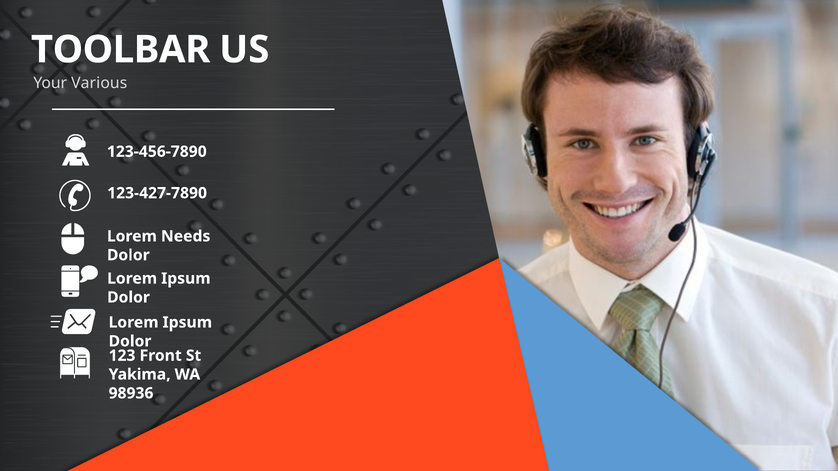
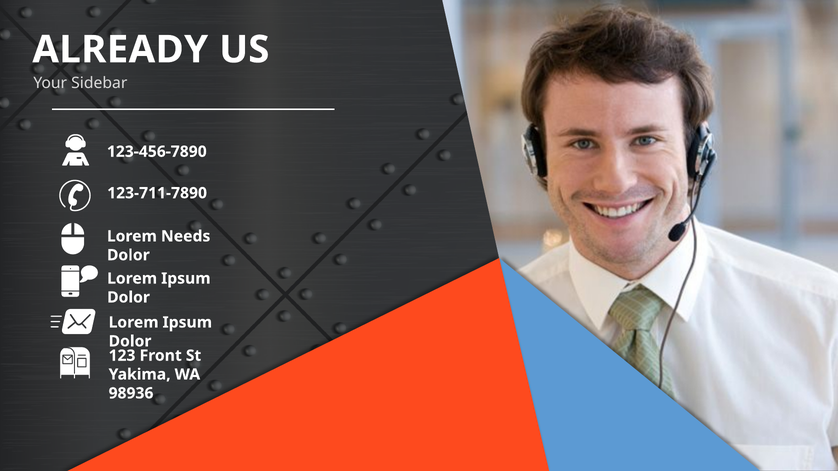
TOOLBAR: TOOLBAR -> ALREADY
Various: Various -> Sidebar
123-427-7890: 123-427-7890 -> 123-711-7890
